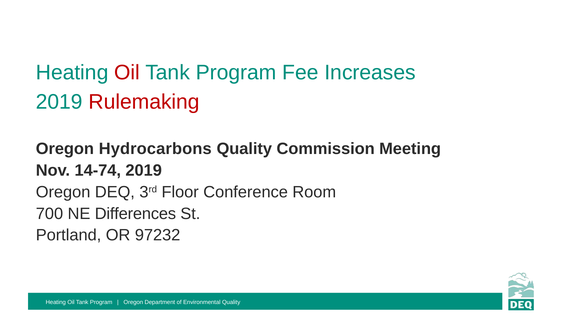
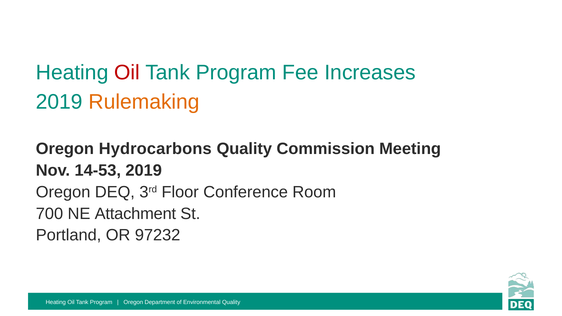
Rulemaking colour: red -> orange
14-74: 14-74 -> 14-53
Differences: Differences -> Attachment
